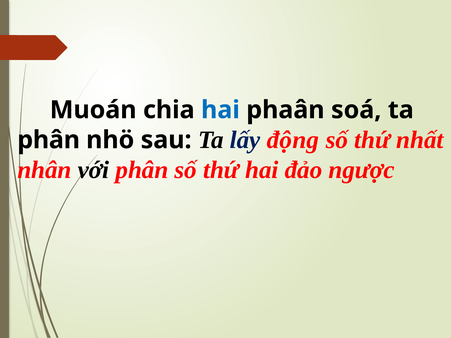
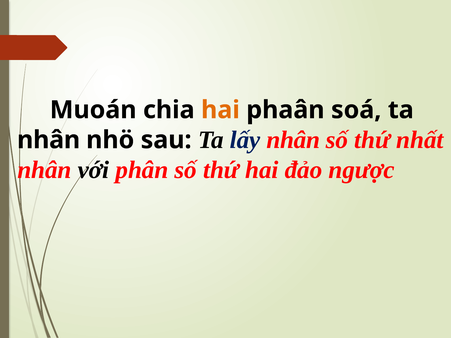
hai at (220, 110) colour: blue -> orange
phân at (49, 140): phân -> nhân
lấy động: động -> nhân
